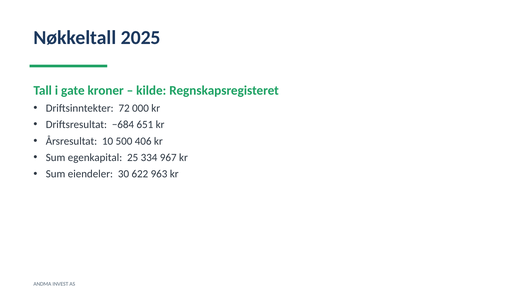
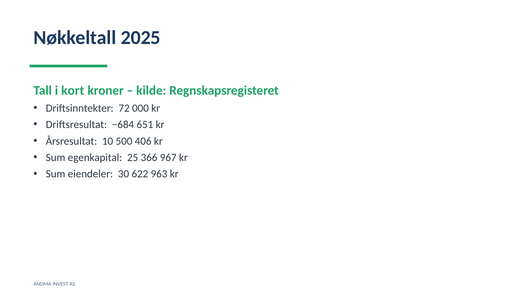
gate: gate -> kort
334: 334 -> 366
